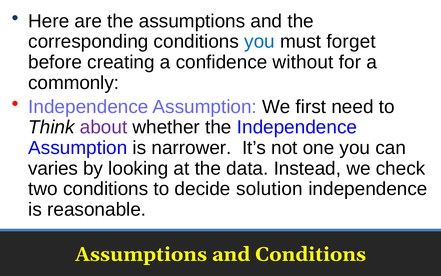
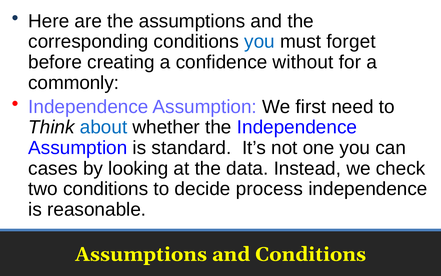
about colour: purple -> blue
narrower: narrower -> standard
varies: varies -> cases
solution: solution -> process
